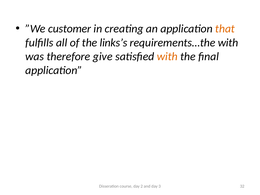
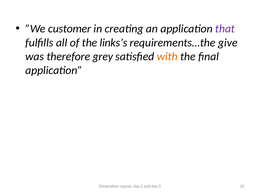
that colour: orange -> purple
requirements…the with: with -> give
give: give -> grey
